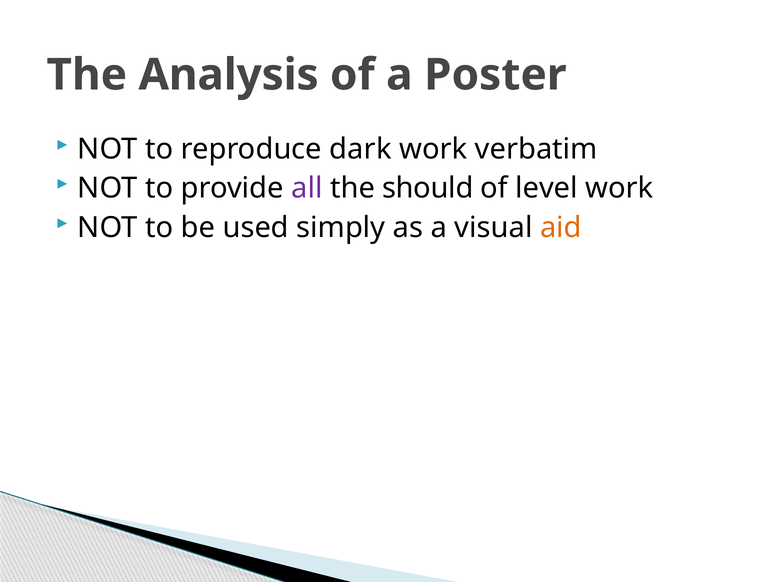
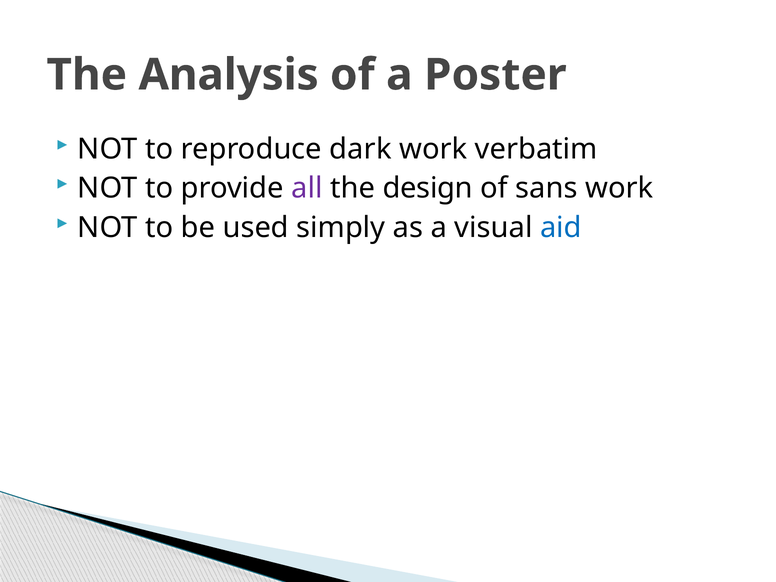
should: should -> design
level: level -> sans
aid colour: orange -> blue
